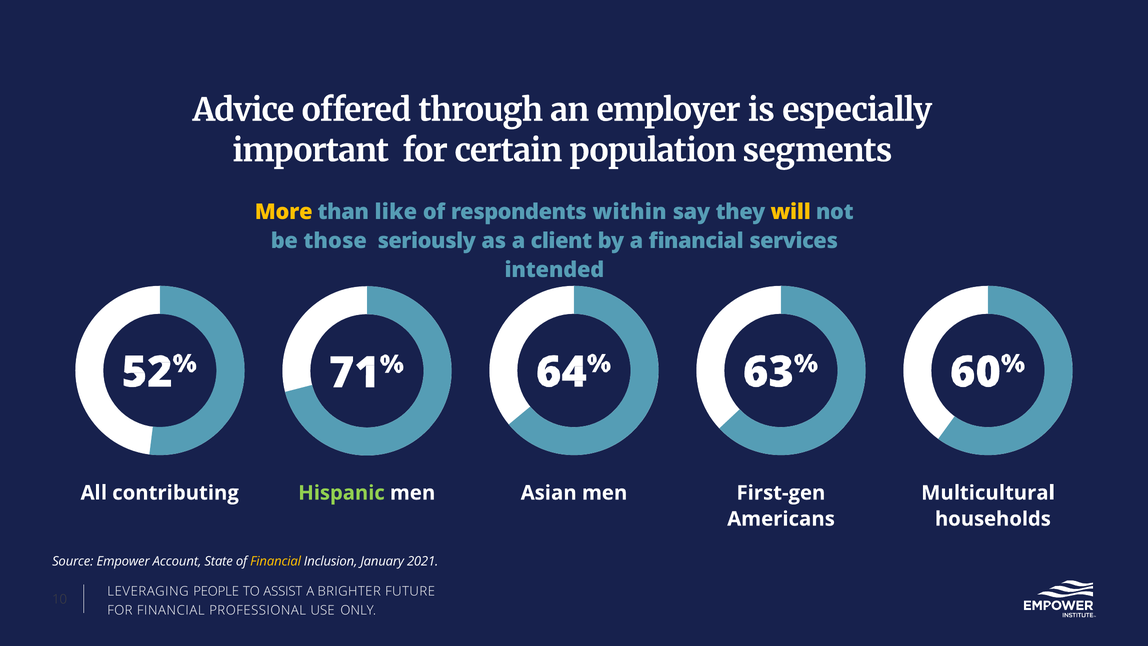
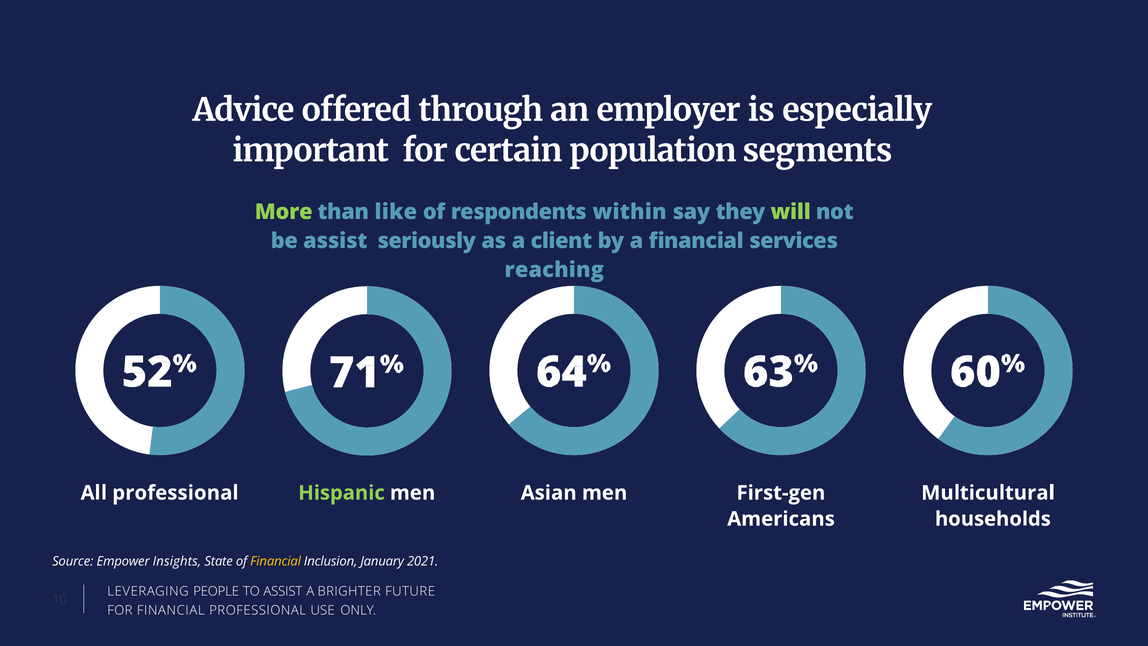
More colour: yellow -> light green
will colour: yellow -> light green
be those: those -> assist
intended: intended -> reaching
All contributing: contributing -> professional
Account: Account -> Insights
